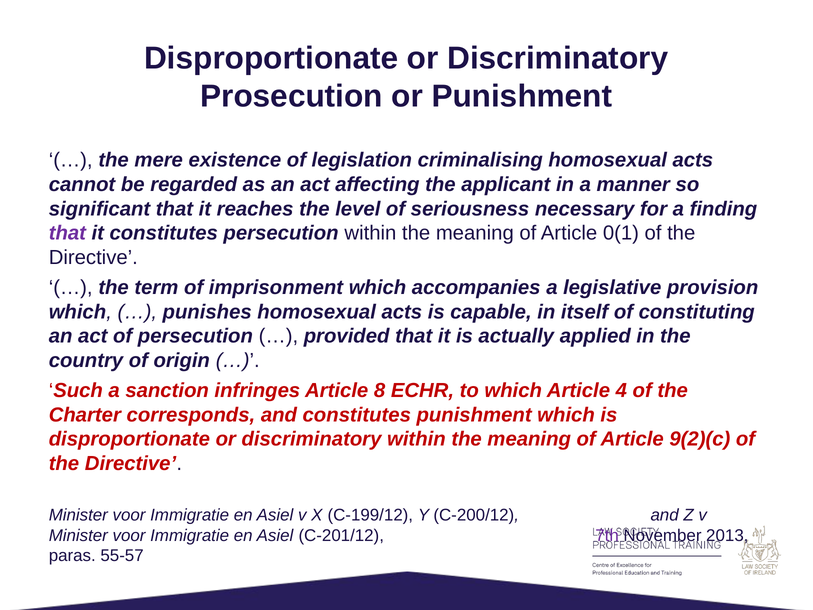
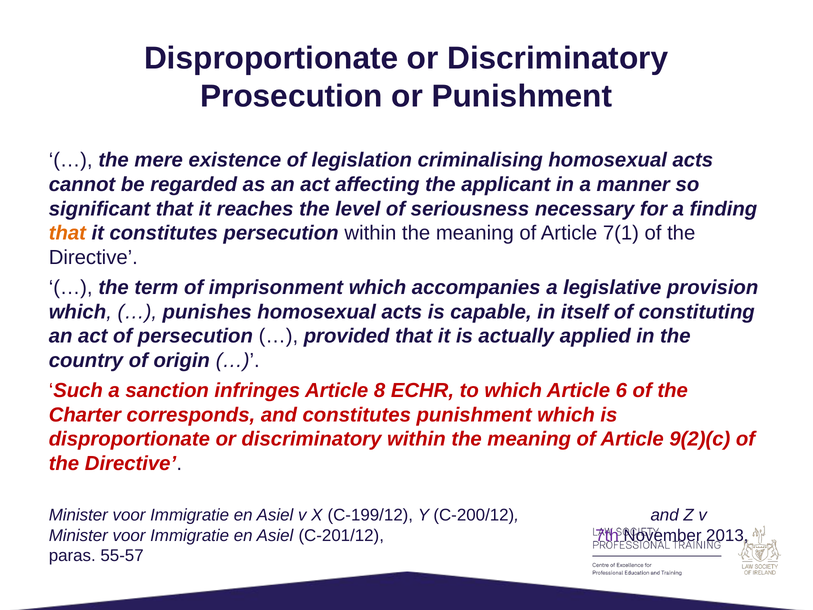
that at (67, 233) colour: purple -> orange
0(1: 0(1 -> 7(1
4: 4 -> 6
